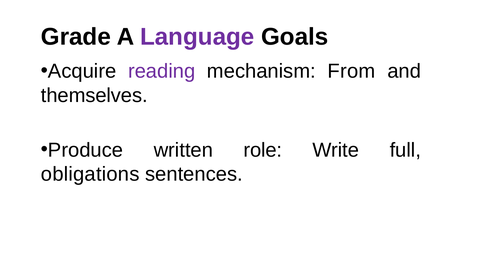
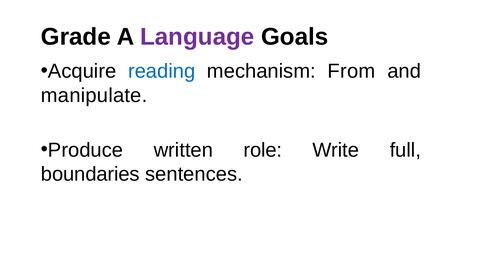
reading colour: purple -> blue
themselves: themselves -> manipulate
obligations: obligations -> boundaries
